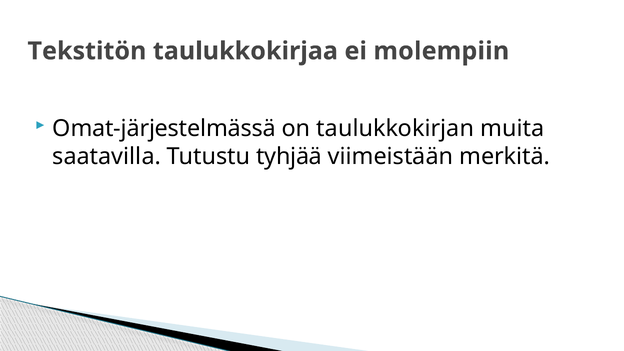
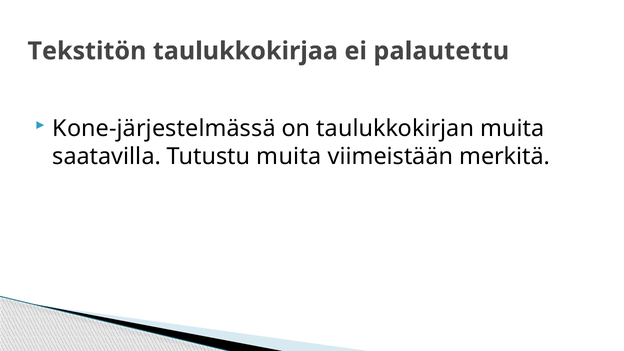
molempiin: molempiin -> palautettu
Omat-järjestelmässä: Omat-järjestelmässä -> Kone-järjestelmässä
Tutustu tyhjää: tyhjää -> muita
